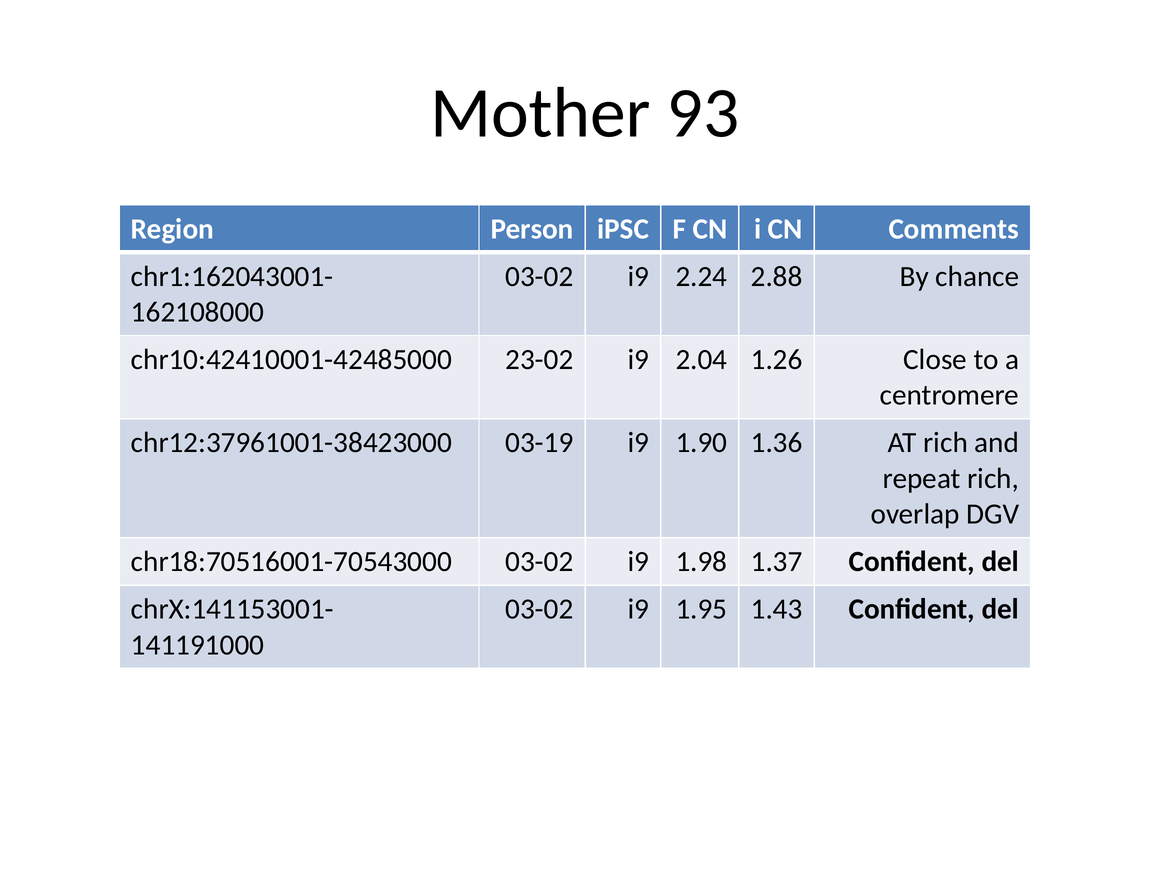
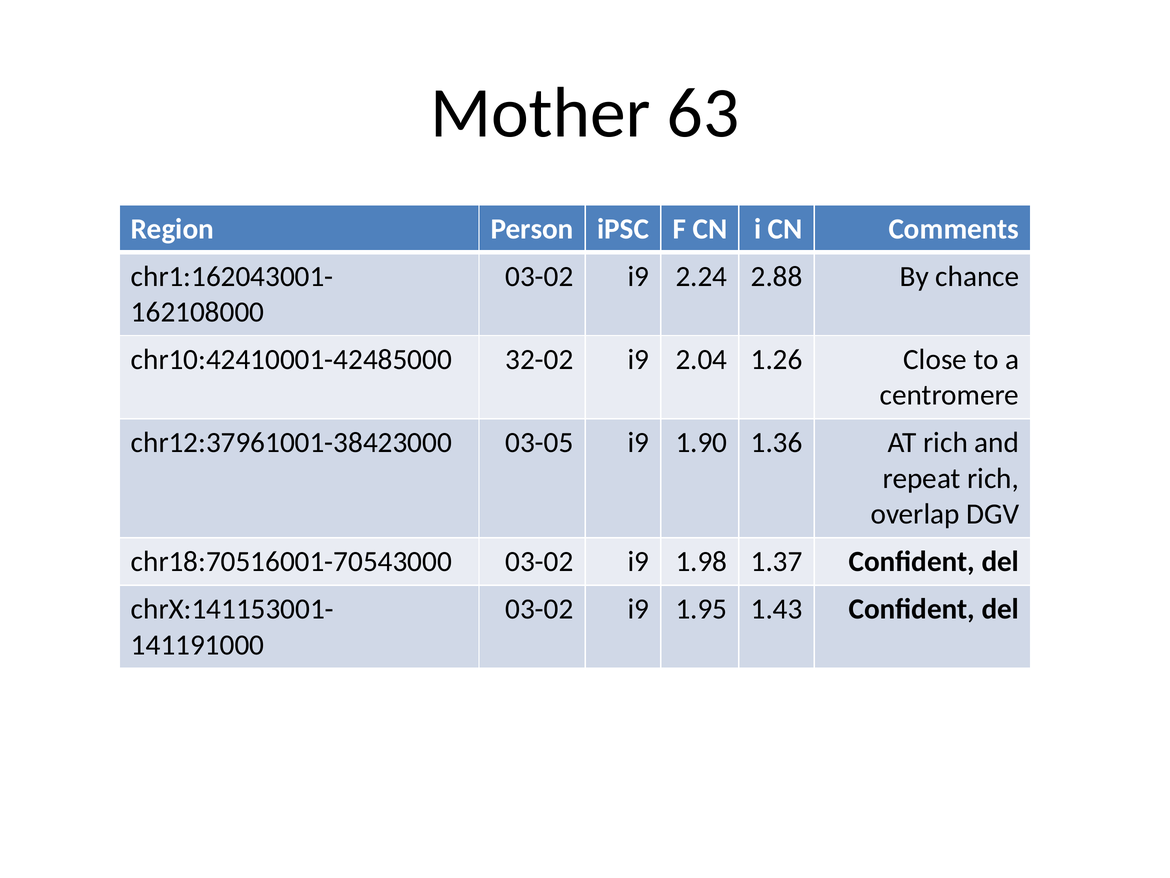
93: 93 -> 63
23-02: 23-02 -> 32-02
03-19: 03-19 -> 03-05
